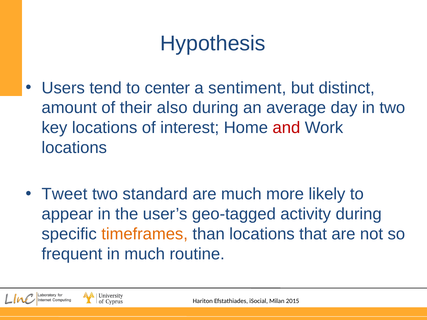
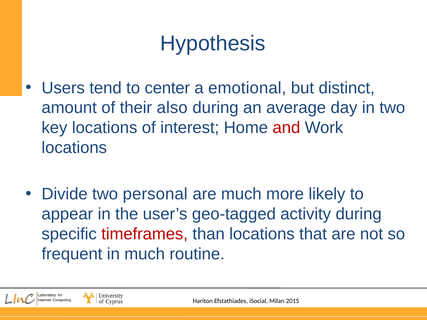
sentiment: sentiment -> emotional
Tweet: Tweet -> Divide
standard: standard -> personal
timeframes colour: orange -> red
